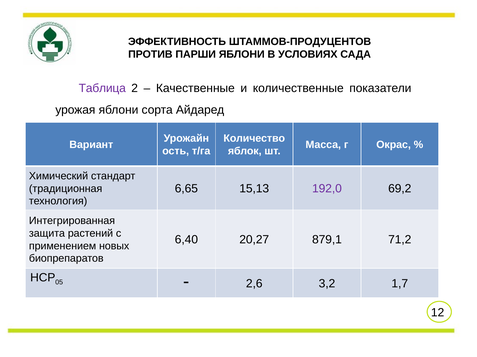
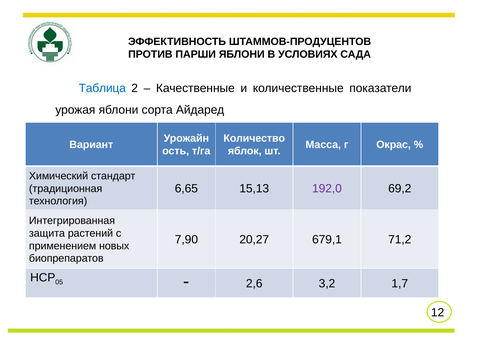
Таблица colour: purple -> blue
6,40: 6,40 -> 7,90
879,1: 879,1 -> 679,1
